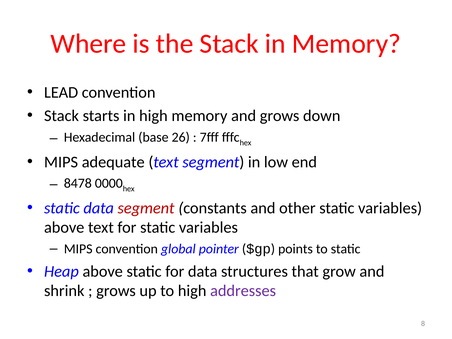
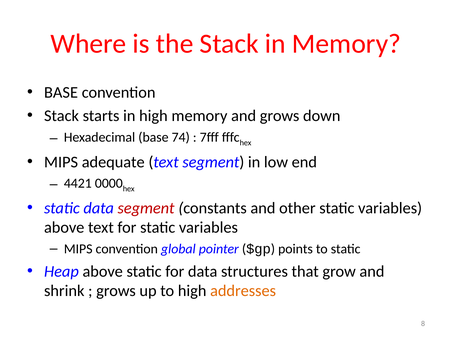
LEAD at (61, 92): LEAD -> BASE
26: 26 -> 74
8478: 8478 -> 4421
addresses colour: purple -> orange
